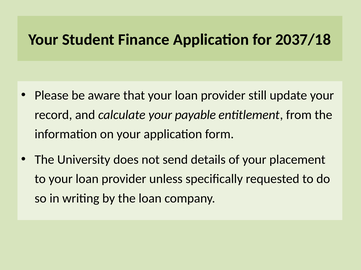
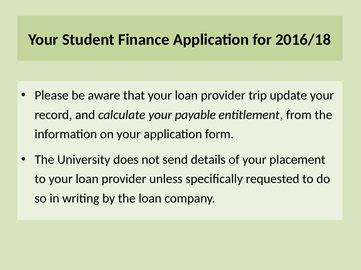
2037/18: 2037/18 -> 2016/18
still: still -> trip
